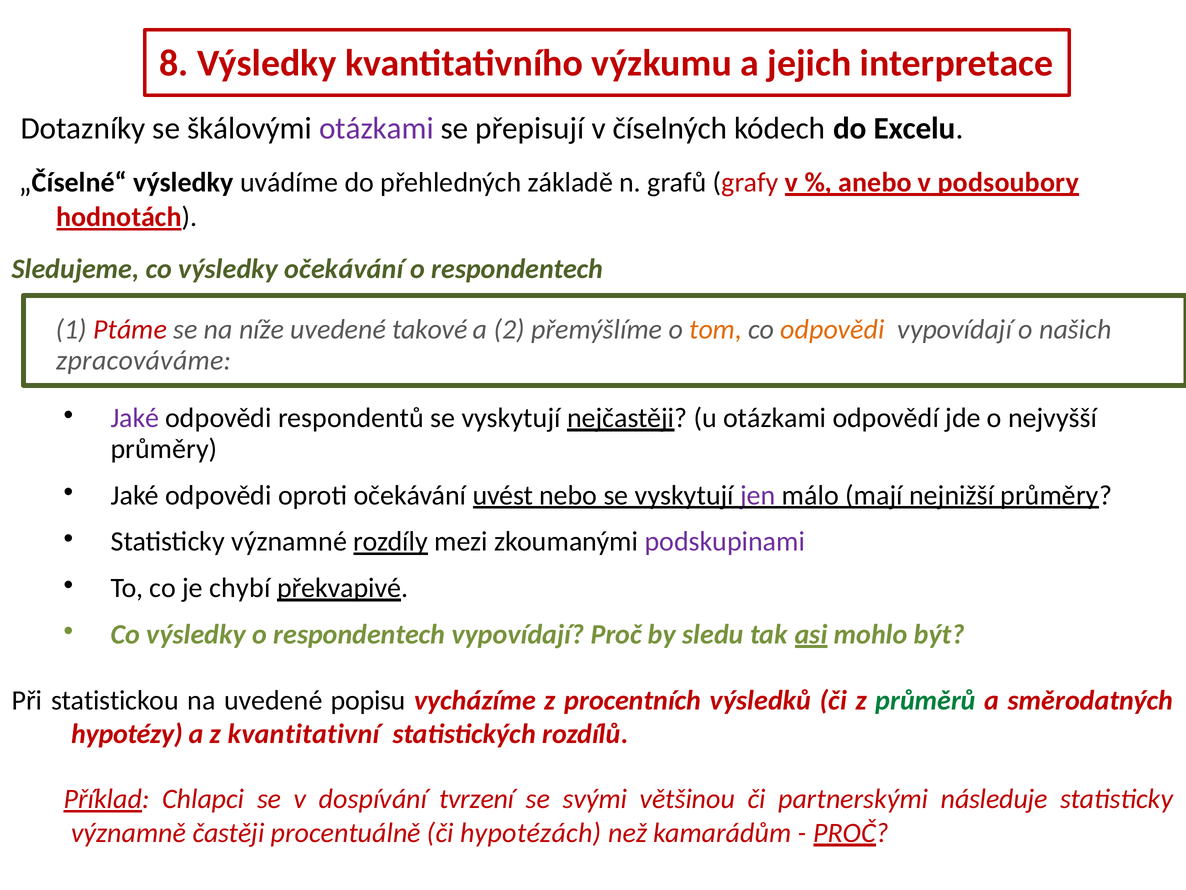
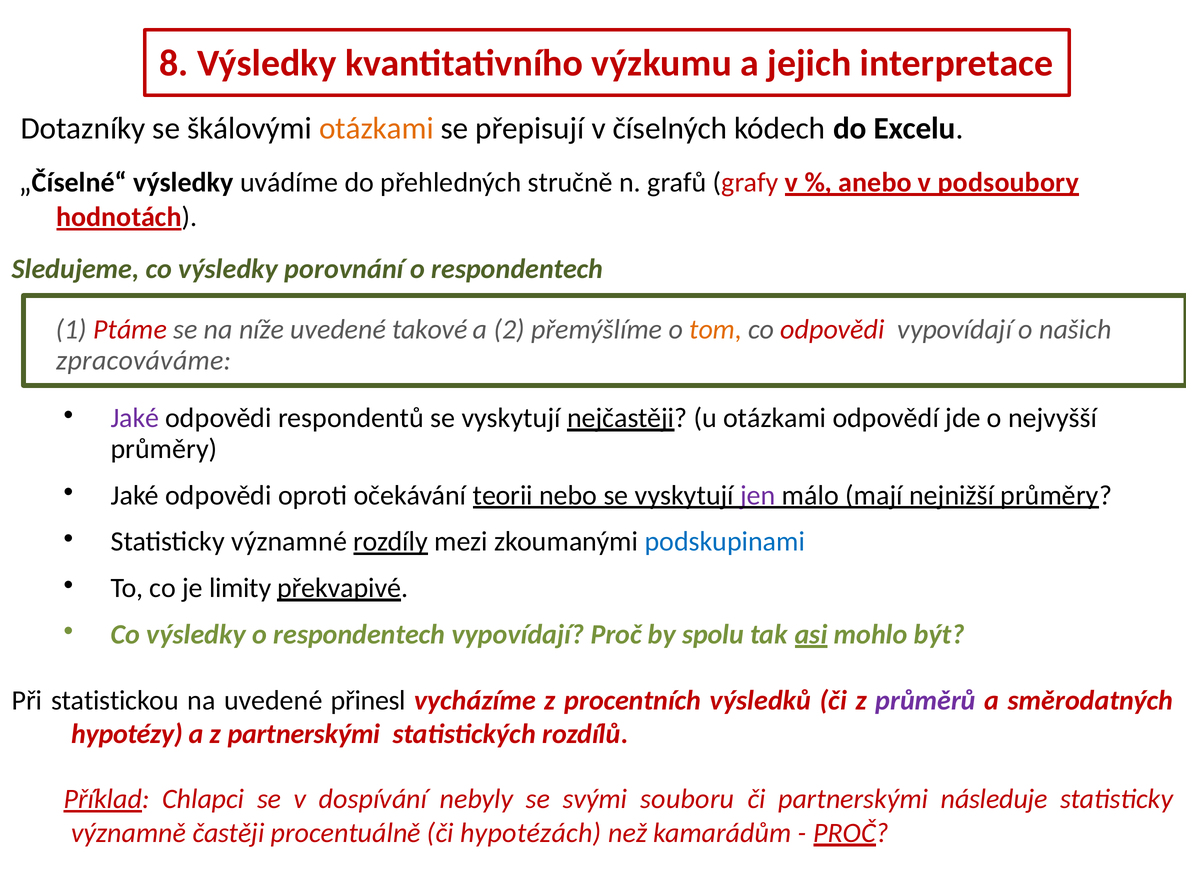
otázkami at (376, 128) colour: purple -> orange
základě: základě -> stručně
výsledky očekávání: očekávání -> porovnání
odpovědi at (833, 330) colour: orange -> red
uvést: uvést -> teorii
podskupinami colour: purple -> blue
chybí: chybí -> limity
sledu: sledu -> spolu
popisu: popisu -> přinesl
průměrů colour: green -> purple
z kvantitativní: kvantitativní -> partnerskými
tvrzení: tvrzení -> nebyly
většinou: většinou -> souboru
